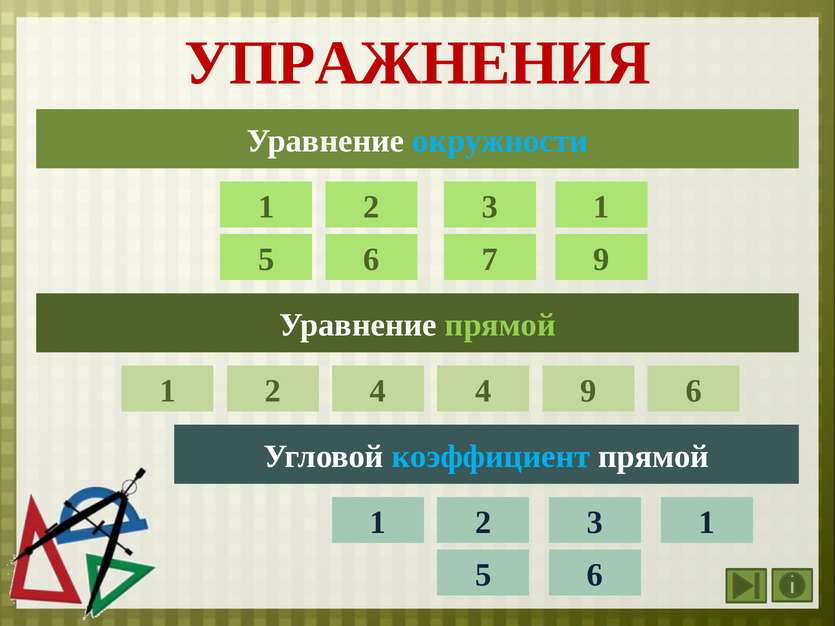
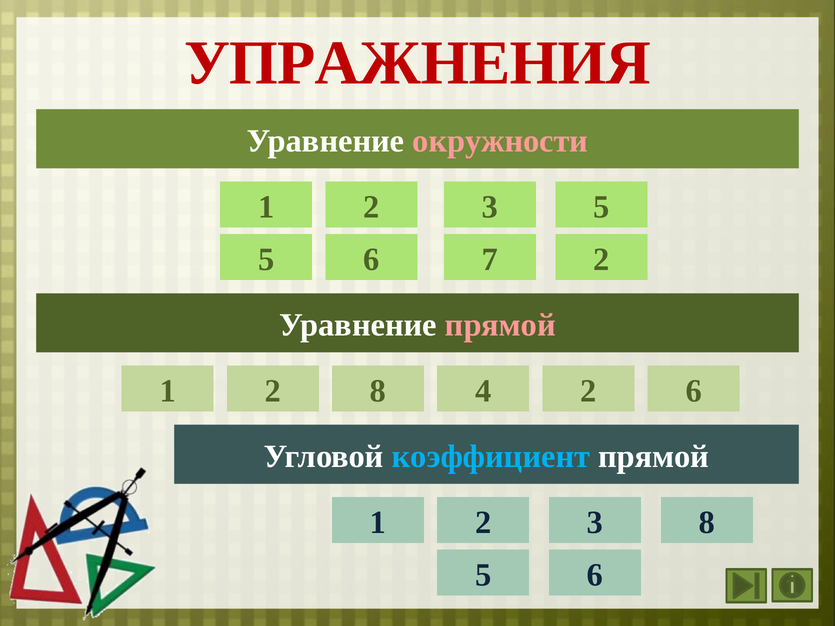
окружности colour: light blue -> pink
1 2 3 1: 1 -> 5
7 9: 9 -> 2
прямой at (500, 325) colour: light green -> pink
2 4: 4 -> 8
4 9: 9 -> 2
1 at (707, 522): 1 -> 8
